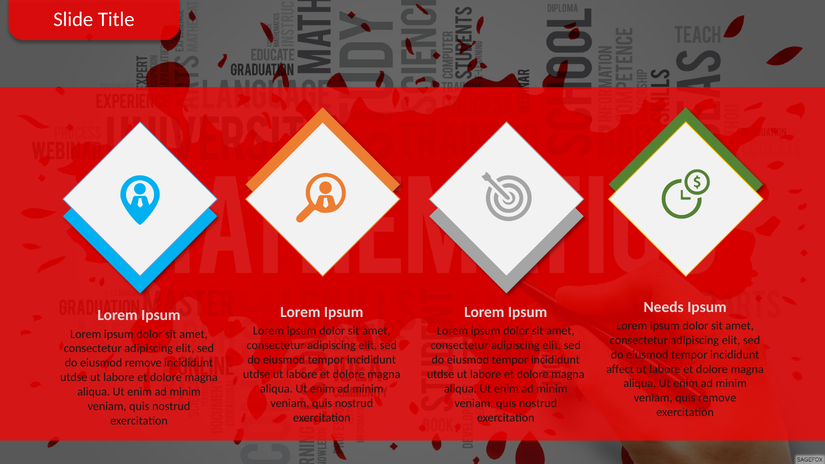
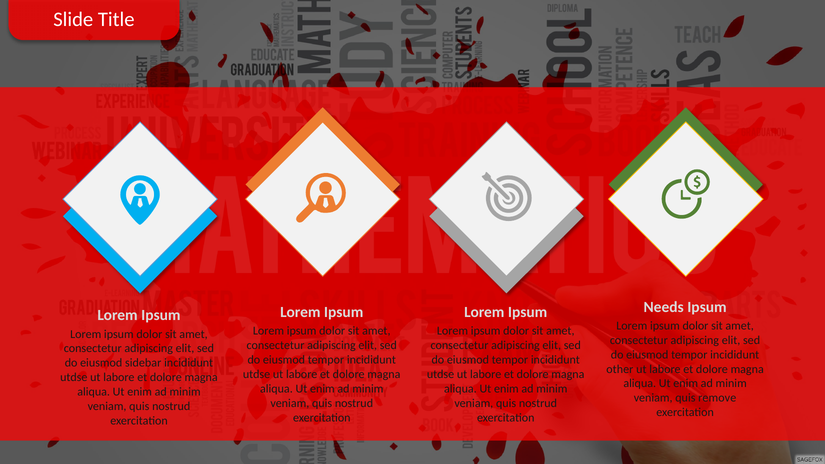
eiusmod remove: remove -> sidebar
affect: affect -> other
